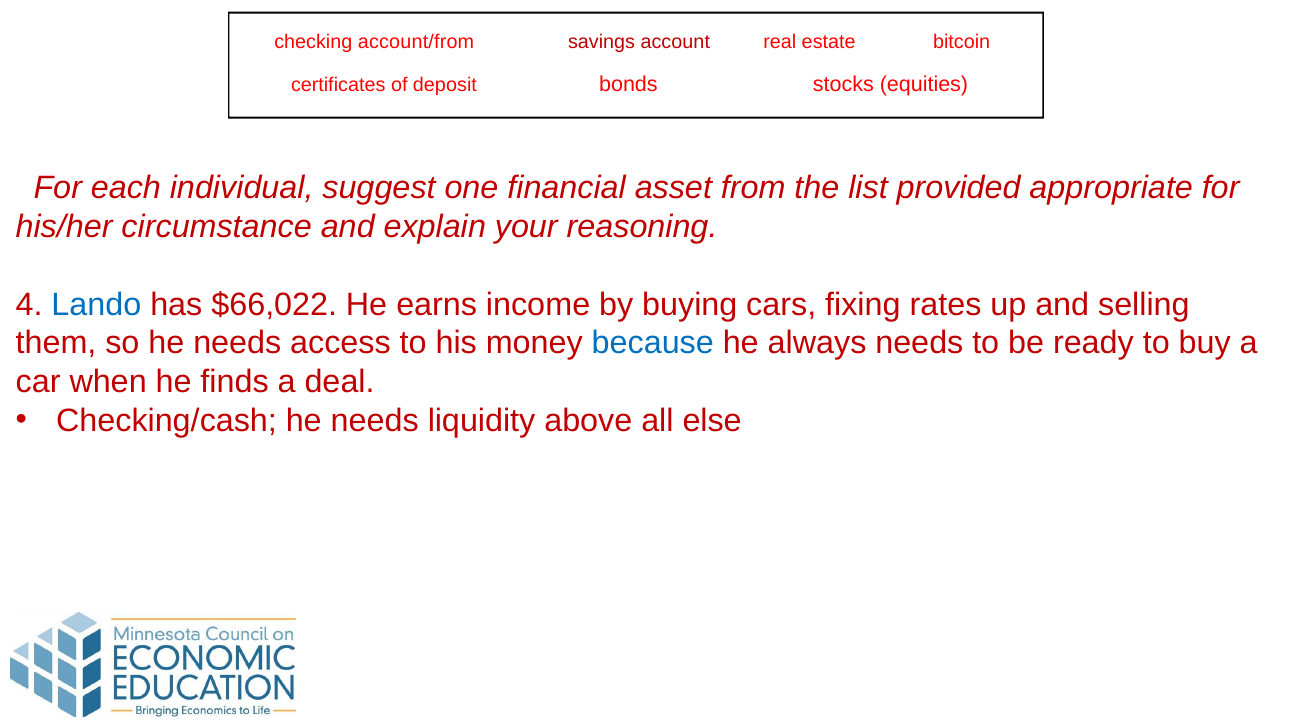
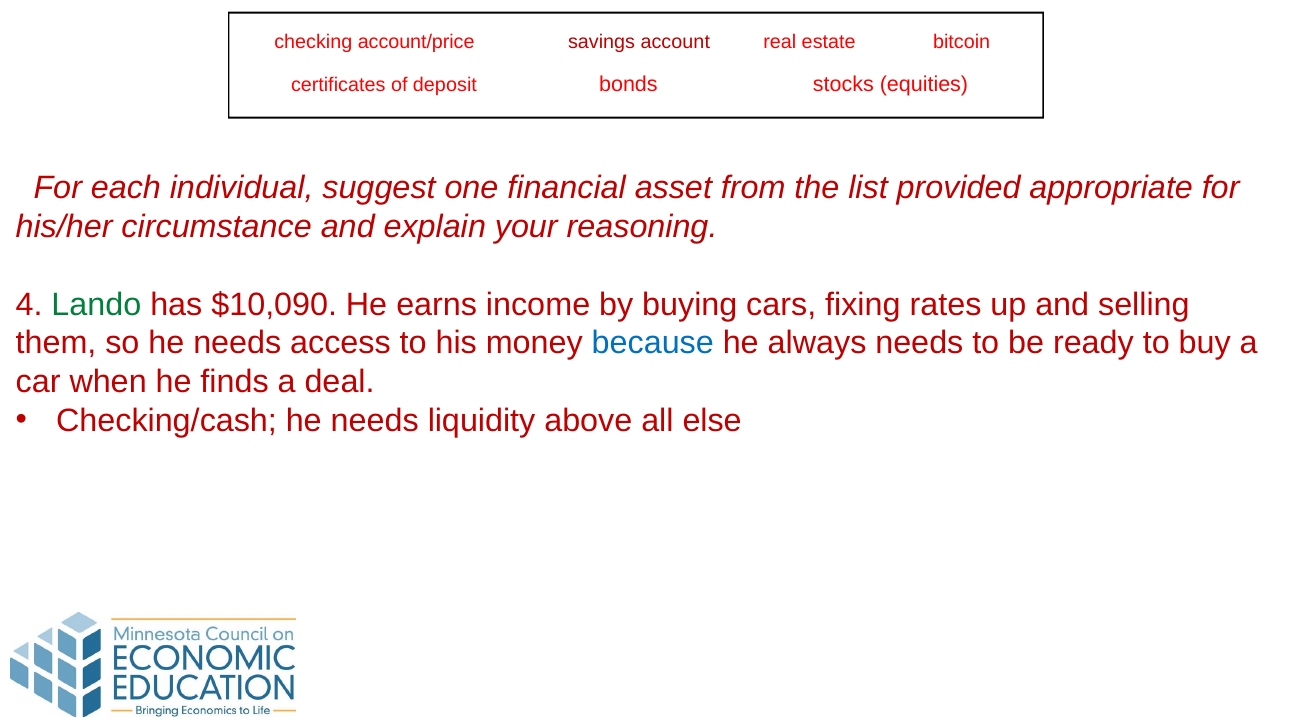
account/from: account/from -> account/price
Lando colour: blue -> green
$66,022: $66,022 -> $10,090
